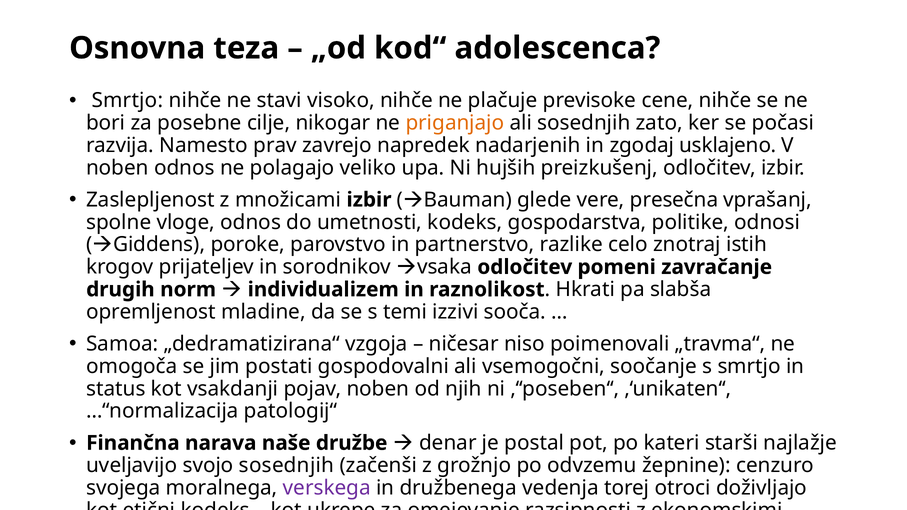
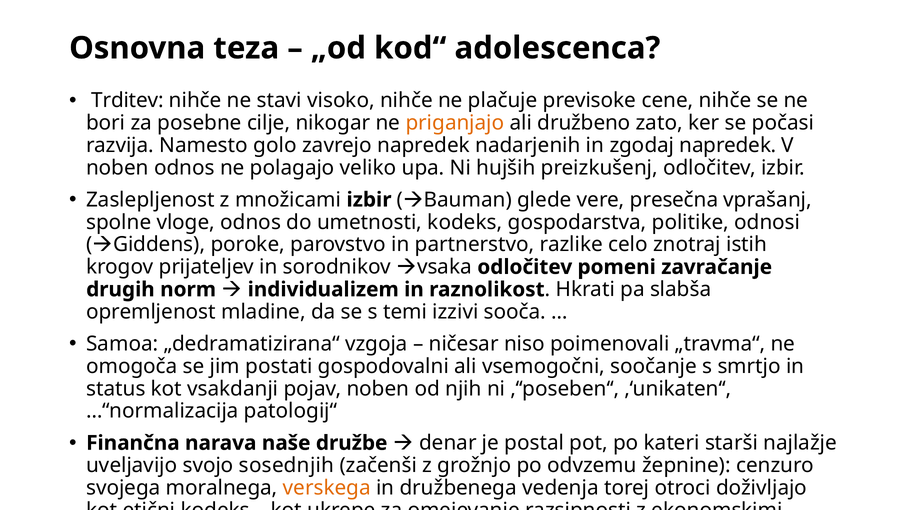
Smrtjo at (127, 101): Smrtjo -> Trditev
ali sosednjih: sosednjih -> družbeno
prav: prav -> golo
zgodaj usklajeno: usklajeno -> napredek
verskega colour: purple -> orange
